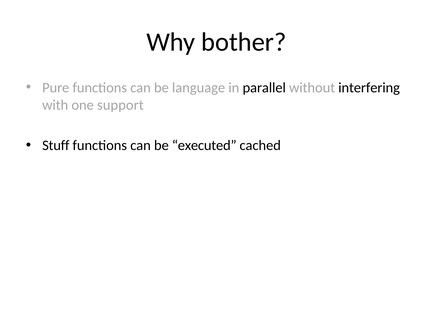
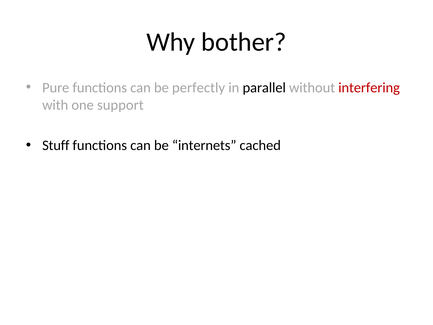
language: language -> perfectly
interfering colour: black -> red
executed: executed -> internets
